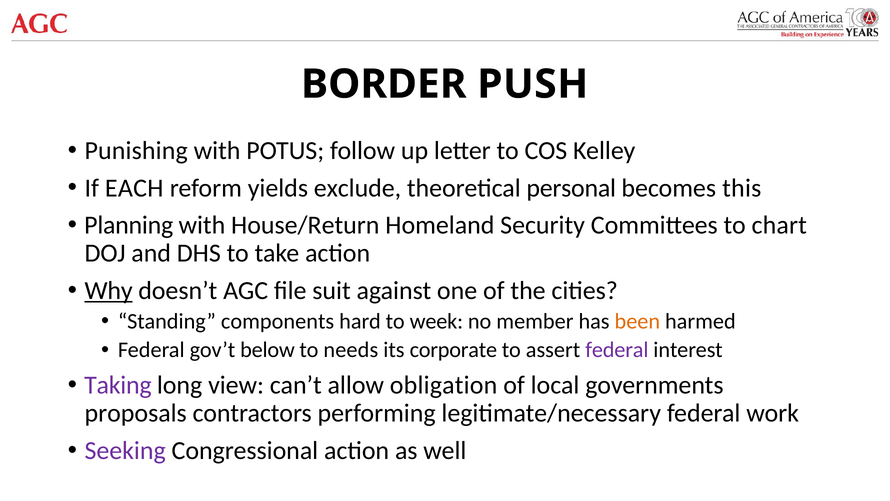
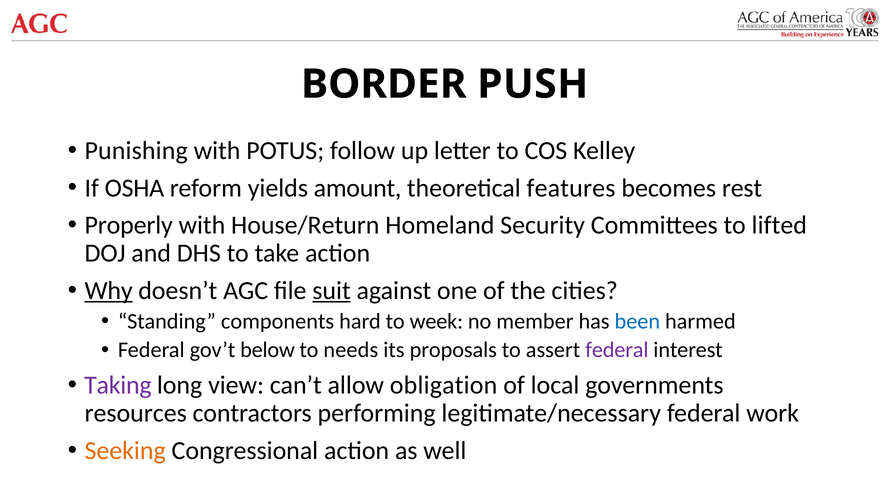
EACH: EACH -> OSHA
exclude: exclude -> amount
personal: personal -> features
this: this -> rest
Planning: Planning -> Properly
chart: chart -> lifted
suit underline: none -> present
been colour: orange -> blue
corporate: corporate -> proposals
proposals: proposals -> resources
Seeking colour: purple -> orange
